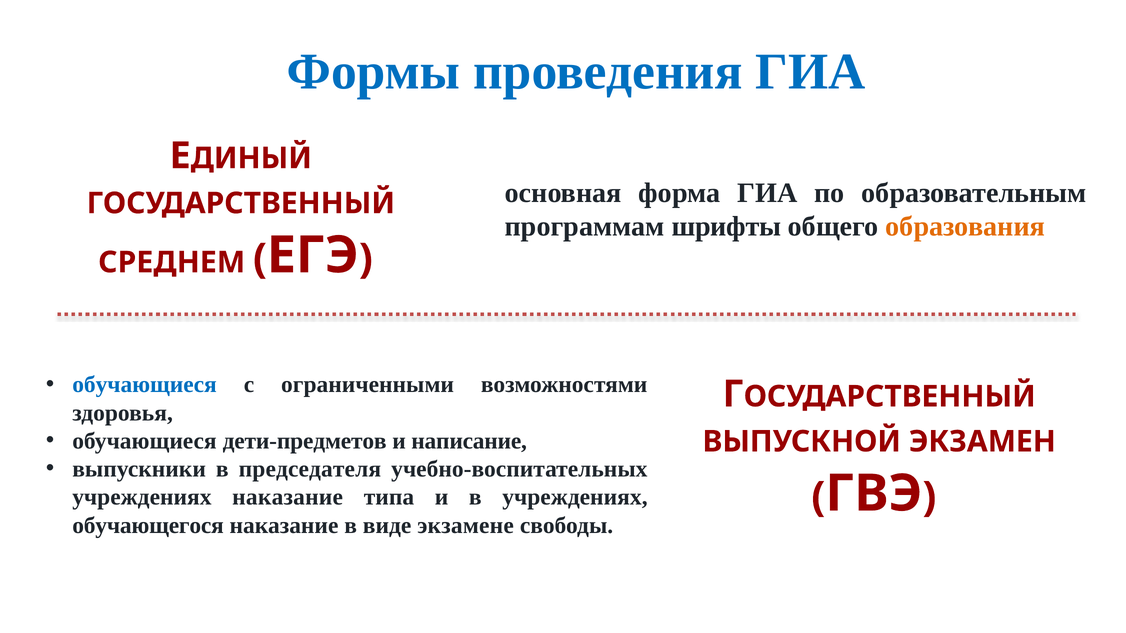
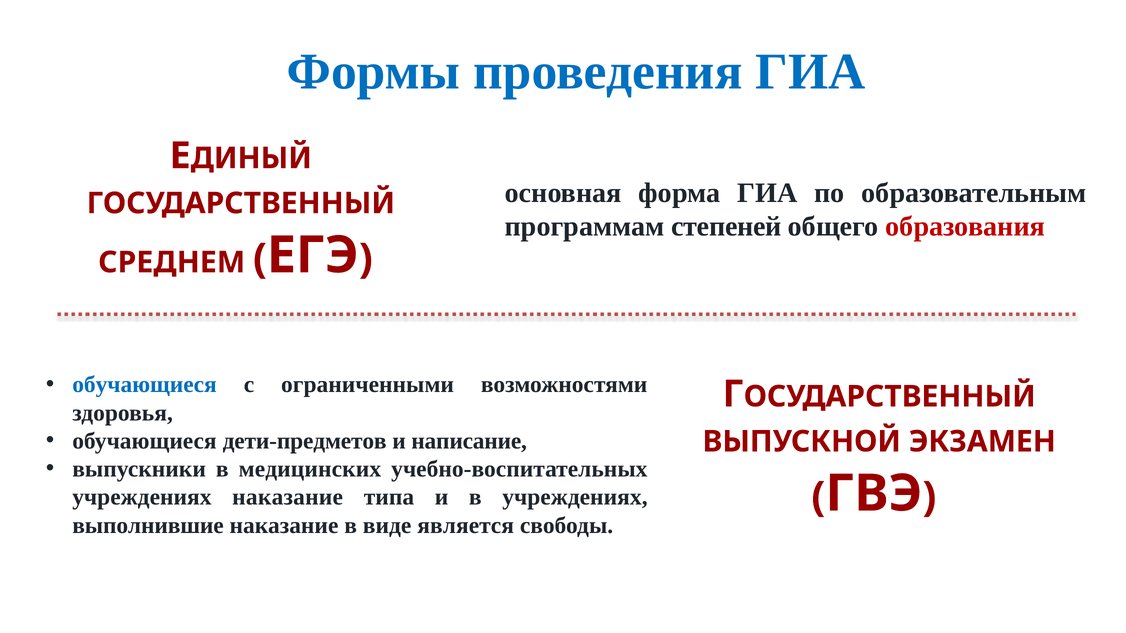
шрифты: шрифты -> степеней
образования colour: orange -> red
председателя: председателя -> медицинских
обучающегося: обучающегося -> выполнившие
экзамене: экзамене -> является
